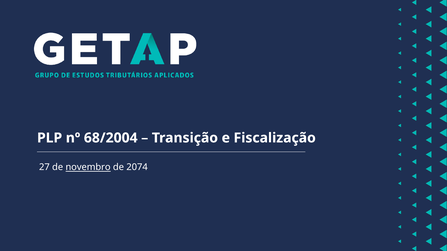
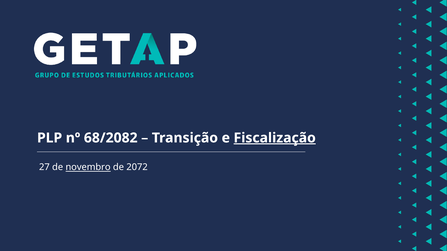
68/2004: 68/2004 -> 68/2082
Fiscalização underline: none -> present
2074: 2074 -> 2072
